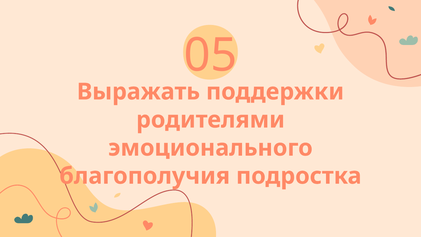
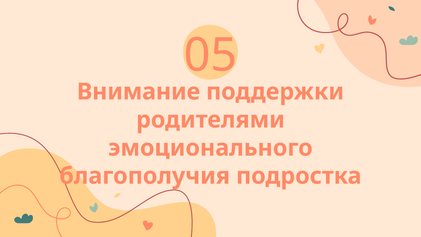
Выражать: Выражать -> Внимание
